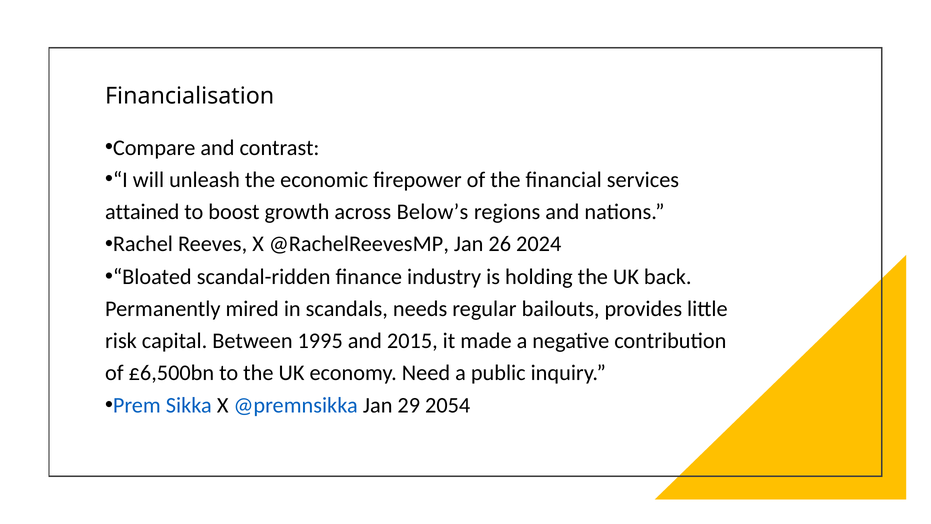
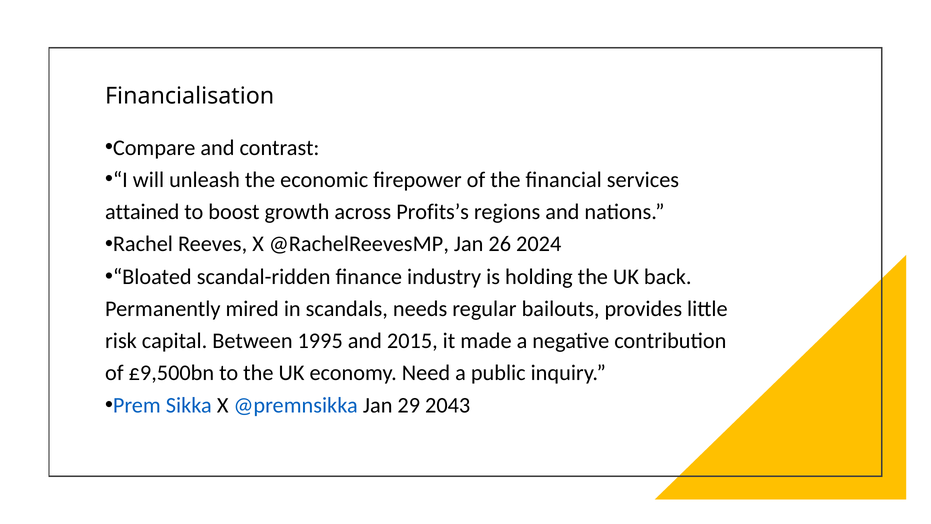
Below’s: Below’s -> Profits’s
£6,500bn: £6,500bn -> £9,500bn
2054: 2054 -> 2043
